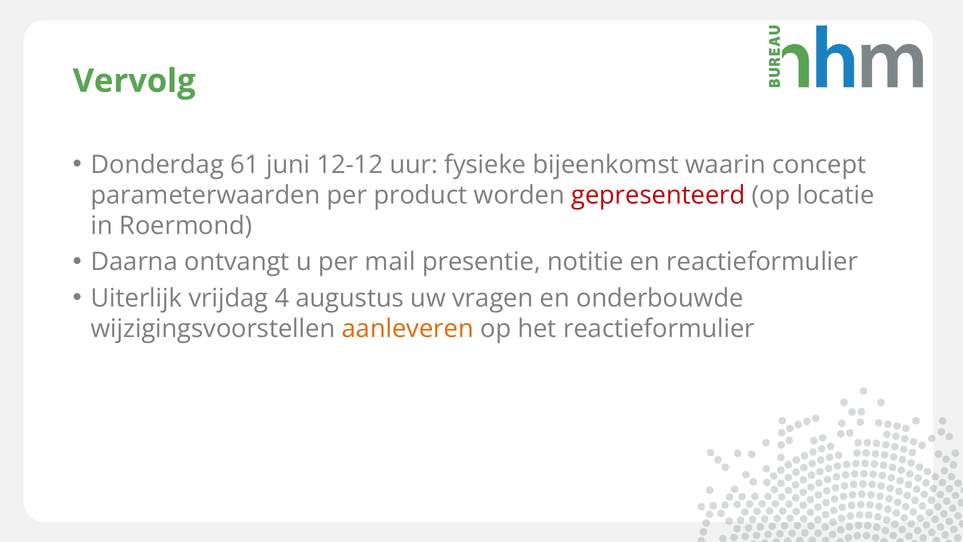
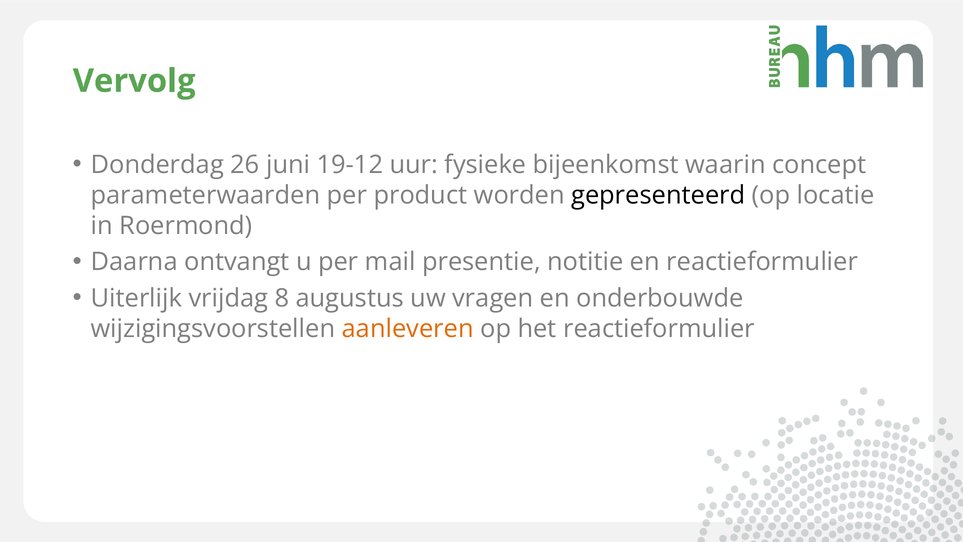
61: 61 -> 26
12-12: 12-12 -> 19-12
gepresenteerd colour: red -> black
4: 4 -> 8
